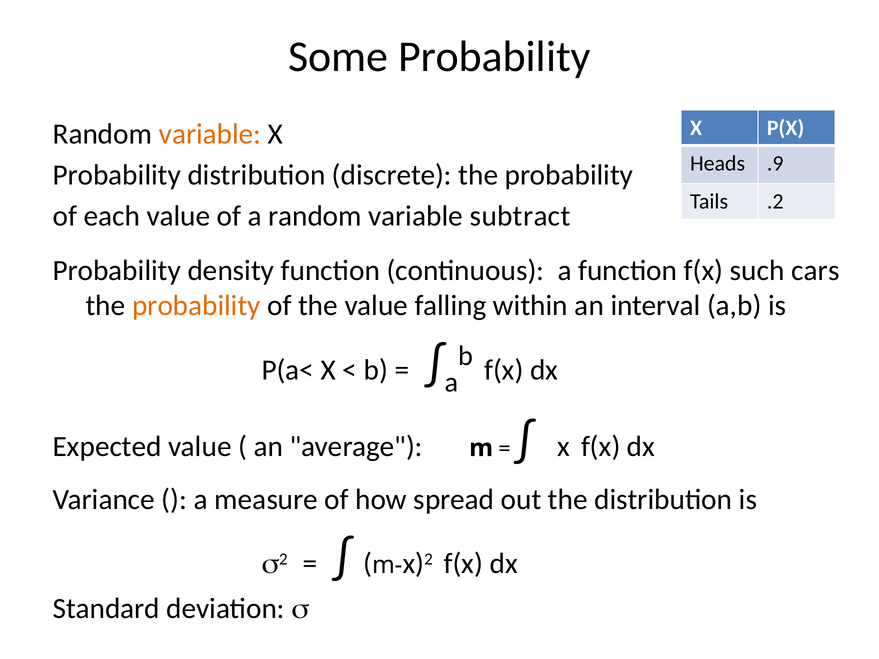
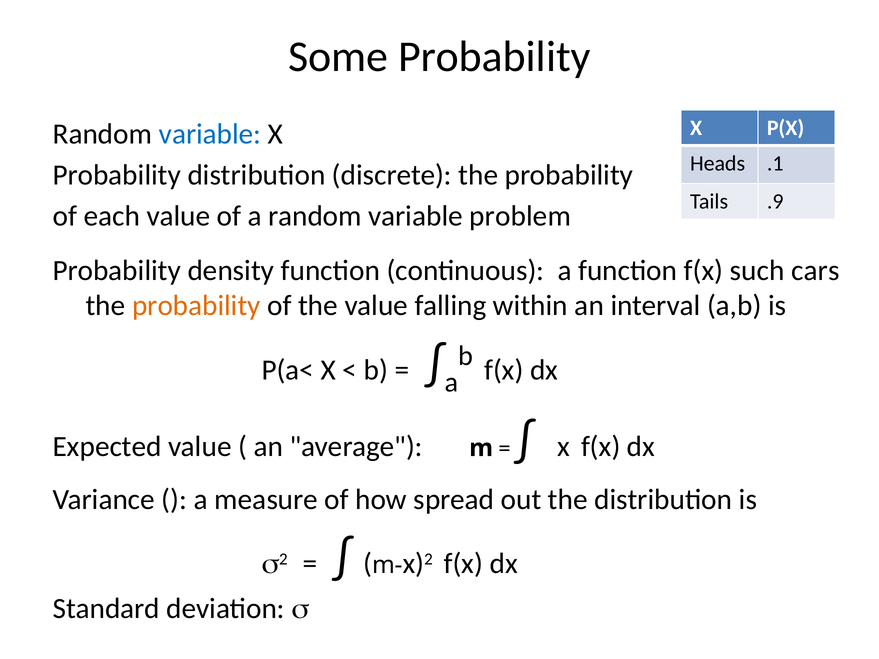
variable at (210, 134) colour: orange -> blue
.9: .9 -> .1
.2: .2 -> .9
subtract: subtract -> problem
